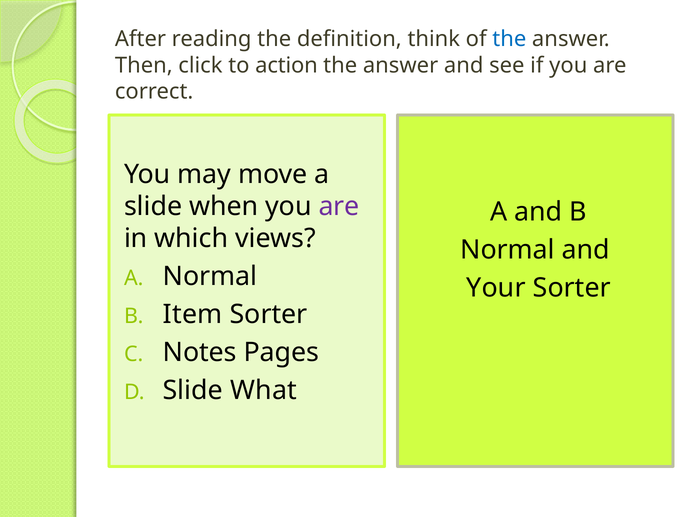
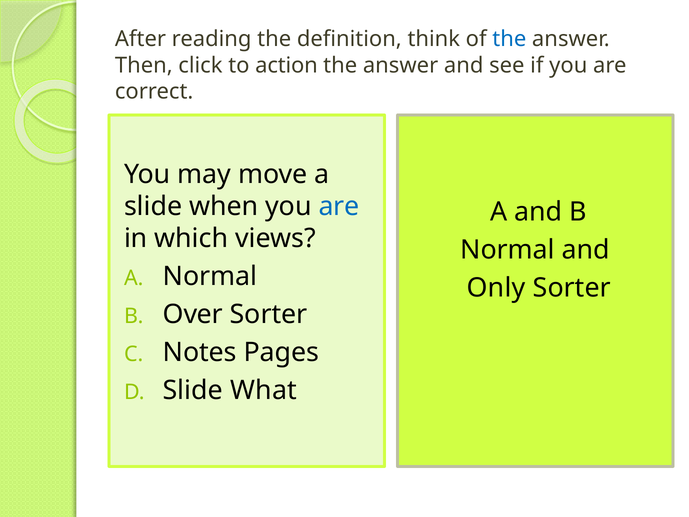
are at (339, 206) colour: purple -> blue
Your: Your -> Only
Item: Item -> Over
